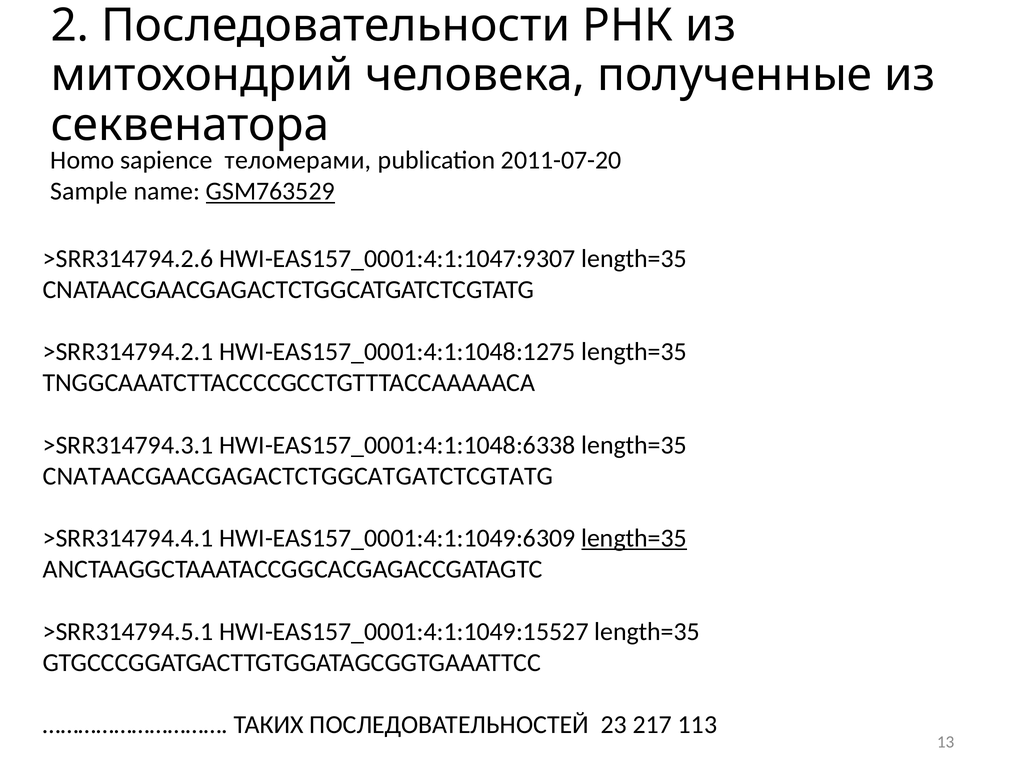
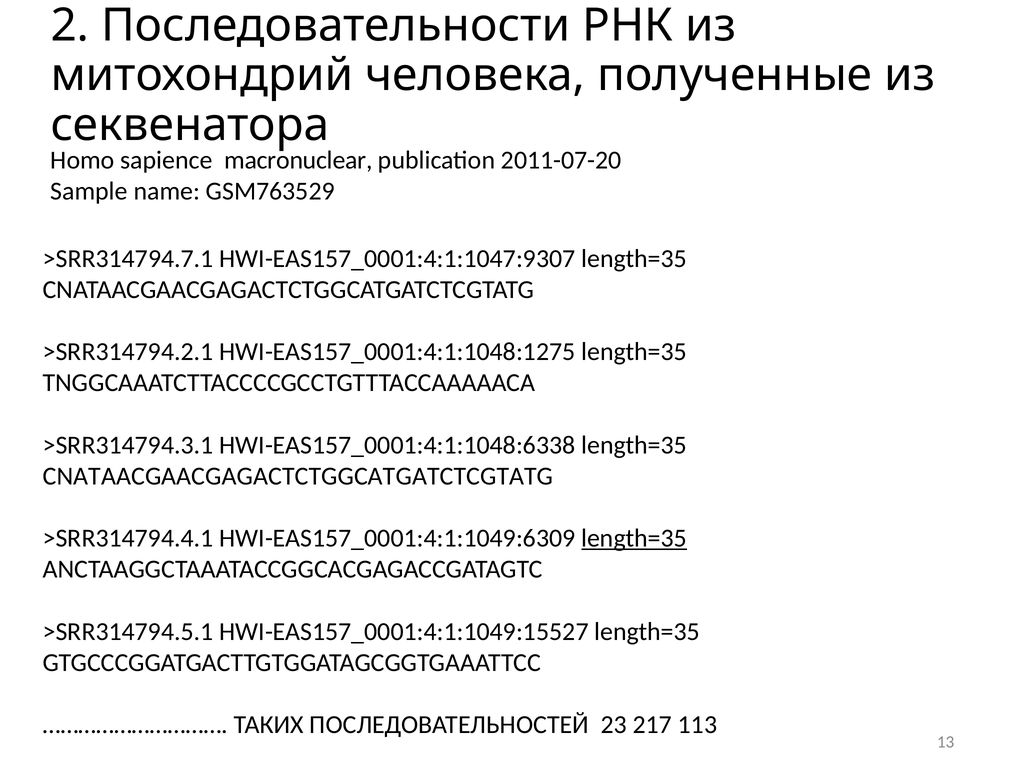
теломерами: теломерами -> macronuclear
GSM763529 underline: present -> none
>SRR314794.2.6: >SRR314794.2.6 -> >SRR314794.7.1
